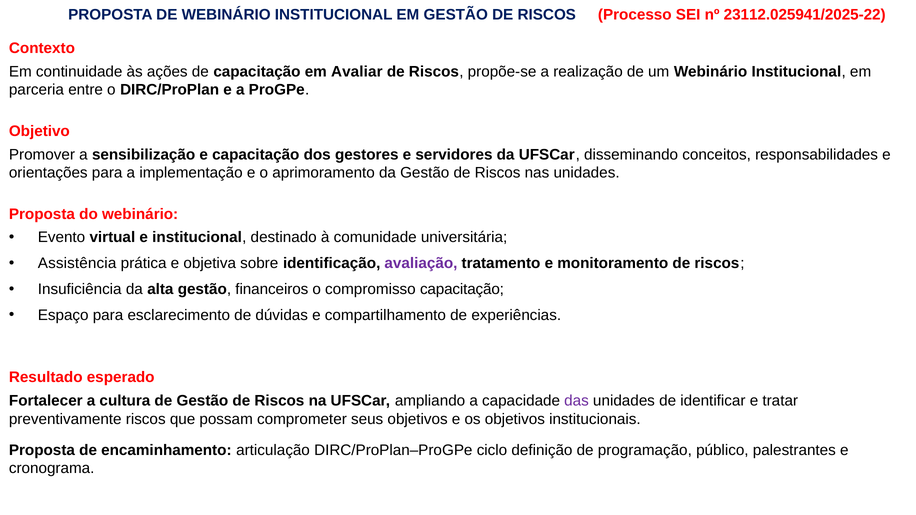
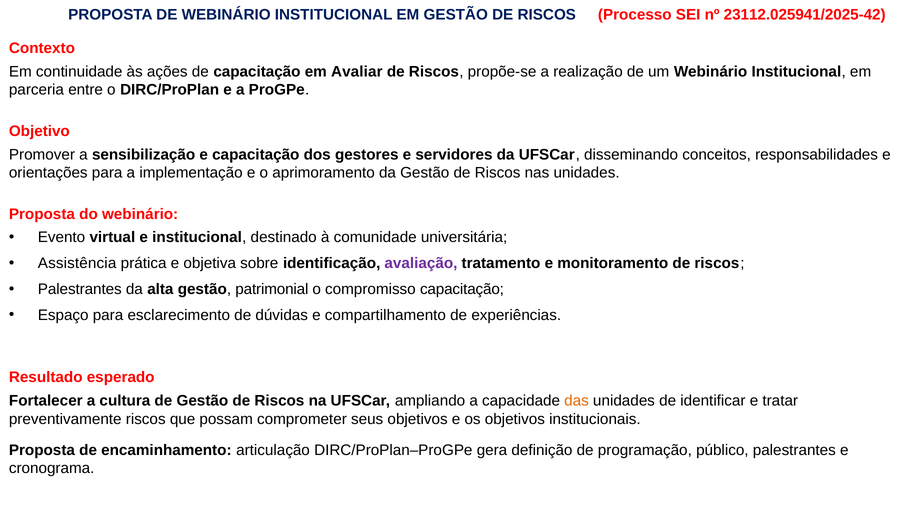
23112.025941/2025-22: 23112.025941/2025-22 -> 23112.025941/2025-42
Insuficiência at (80, 289): Insuficiência -> Palestrantes
financeiros: financeiros -> patrimonial
das colour: purple -> orange
ciclo: ciclo -> gera
